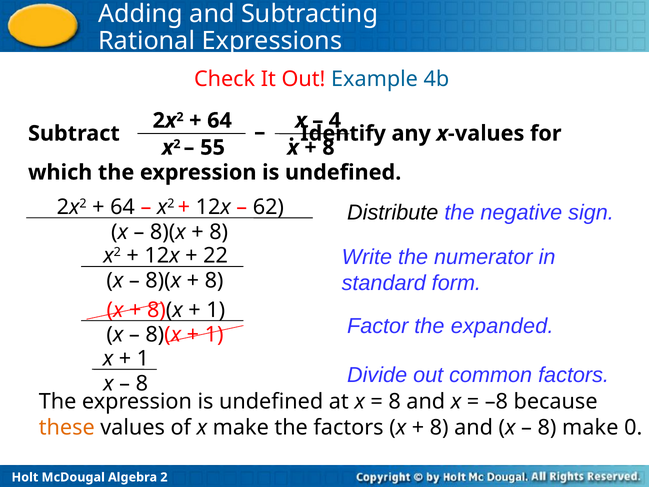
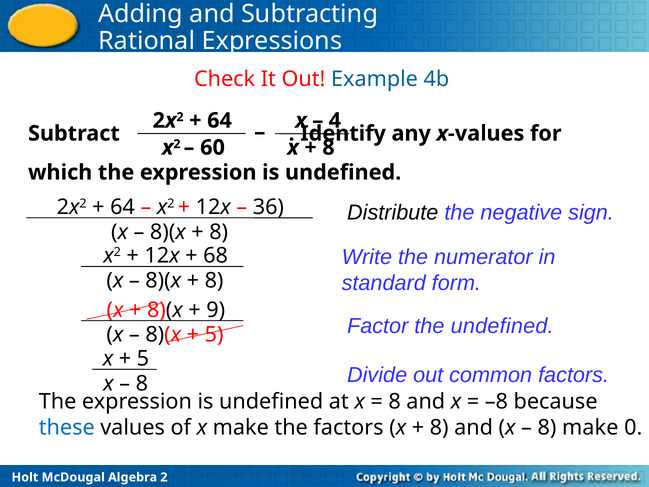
55: 55 -> 60
62: 62 -> 36
22: 22 -> 68
1 at (216, 310): 1 -> 9
the expanded: expanded -> undefined
1 at (214, 335): 1 -> 5
1 at (143, 358): 1 -> 5
these colour: orange -> blue
